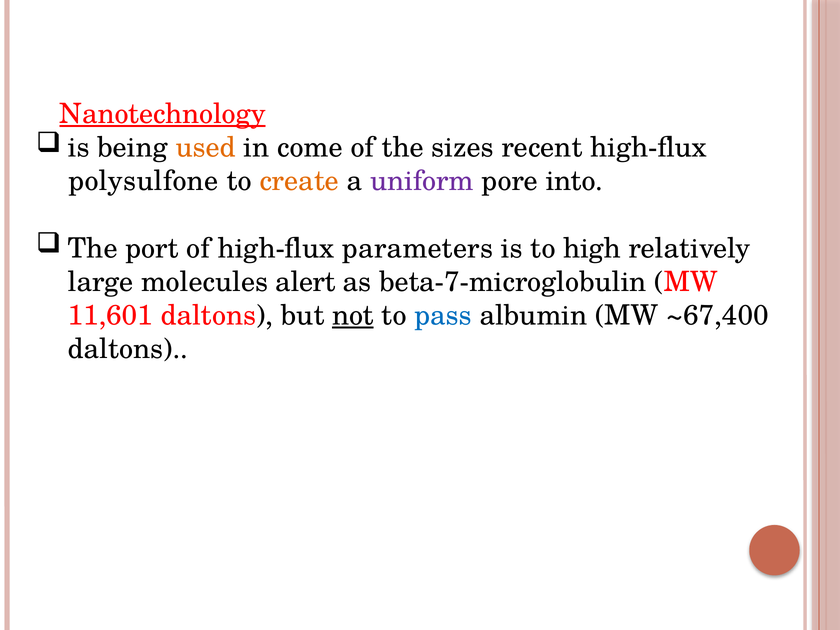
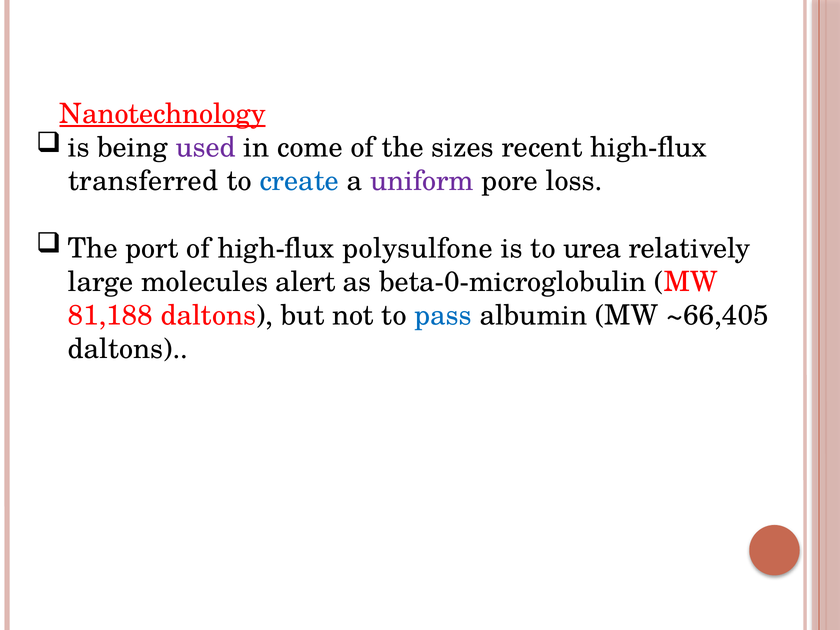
used colour: orange -> purple
polysulfone: polysulfone -> transferred
create colour: orange -> blue
into: into -> loss
parameters: parameters -> polysulfone
high: high -> urea
beta-7-microglobulin: beta-7-microglobulin -> beta-0-microglobulin
11,601: 11,601 -> 81,188
not underline: present -> none
~67,400: ~67,400 -> ~66,405
